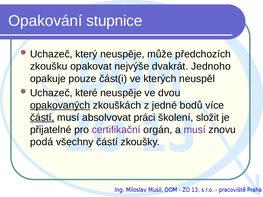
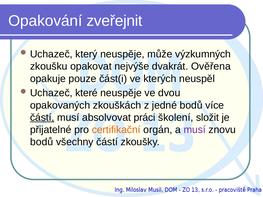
stupnice: stupnice -> zveřejnit
předchozích: předchozích -> výzkumných
Jednoho: Jednoho -> Ověřena
opakovaných underline: present -> none
certifikační colour: purple -> orange
podá at (42, 142): podá -> bodů
